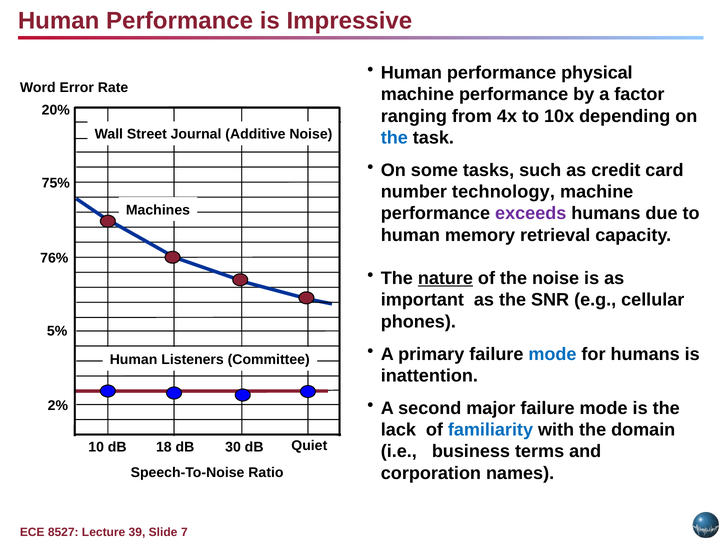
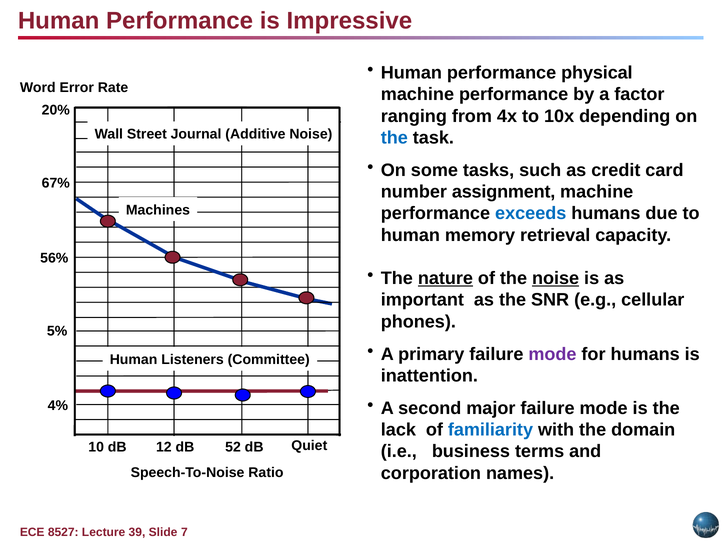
75%: 75% -> 67%
technology: technology -> assignment
exceeds colour: purple -> blue
76%: 76% -> 56%
noise at (556, 279) underline: none -> present
mode at (552, 354) colour: blue -> purple
2%: 2% -> 4%
18: 18 -> 12
30: 30 -> 52
